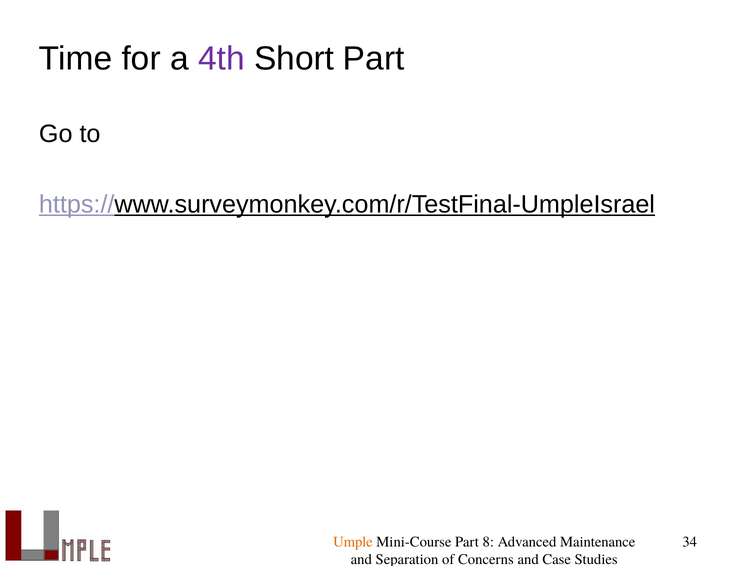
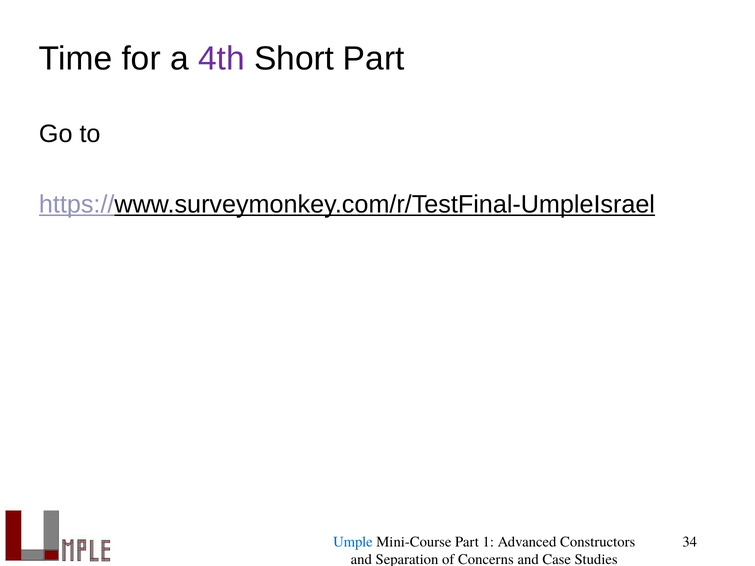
Umple colour: orange -> blue
8: 8 -> 1
Maintenance: Maintenance -> Constructors
